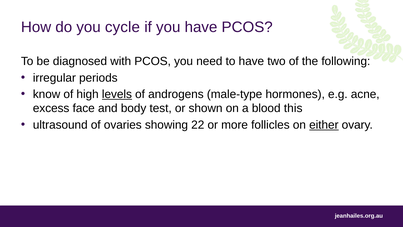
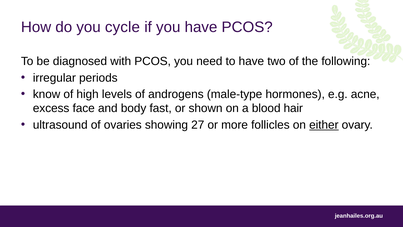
levels underline: present -> none
test: test -> fast
this: this -> hair
22: 22 -> 27
